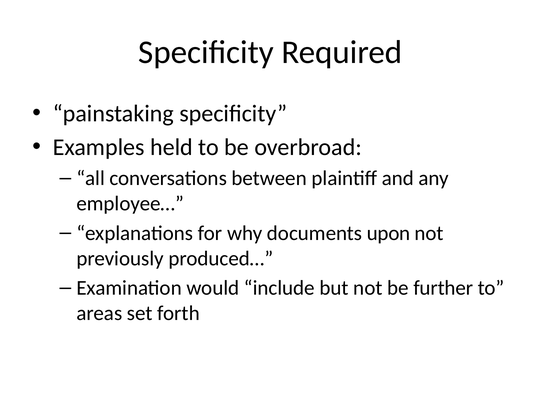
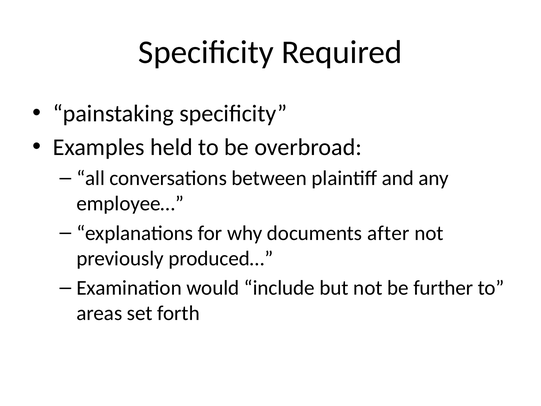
upon: upon -> after
